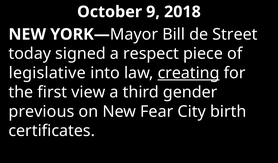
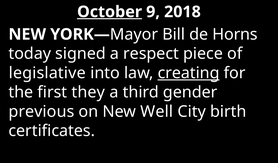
October underline: none -> present
Street: Street -> Horns
view: view -> they
Fear: Fear -> Well
